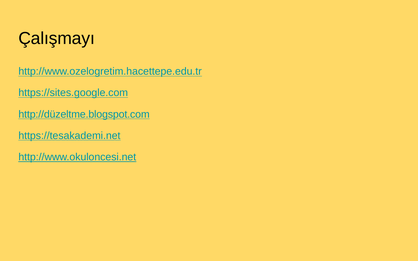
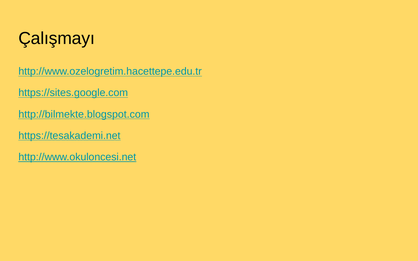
http://düzeltme.blogspot.com: http://düzeltme.blogspot.com -> http://bilmekte.blogspot.com
